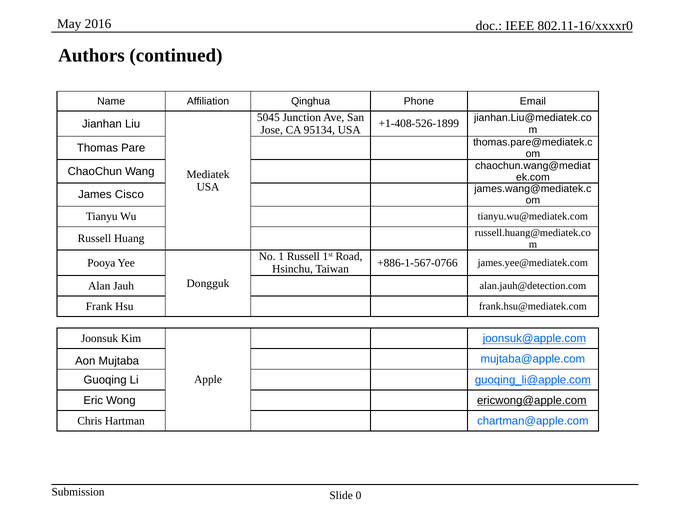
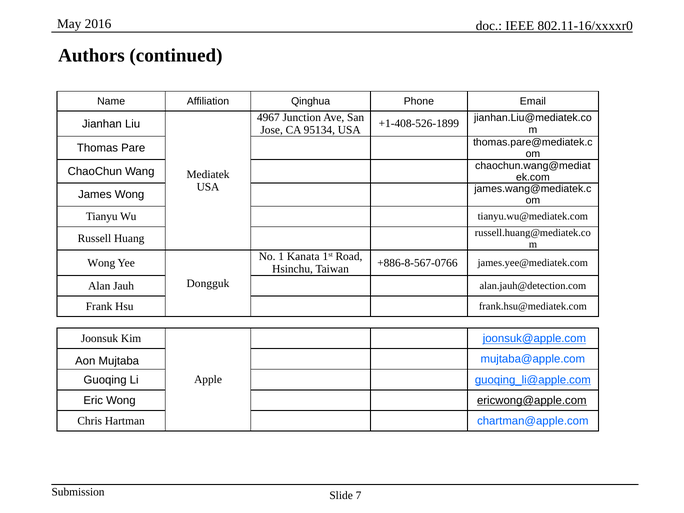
5045: 5045 -> 4967
James Cisco: Cisco -> Wong
1 Russell: Russell -> Kanata
Pooya at (101, 263): Pooya -> Wong
+886-1-567-0766: +886-1-567-0766 -> +886-8-567-0766
0: 0 -> 7
